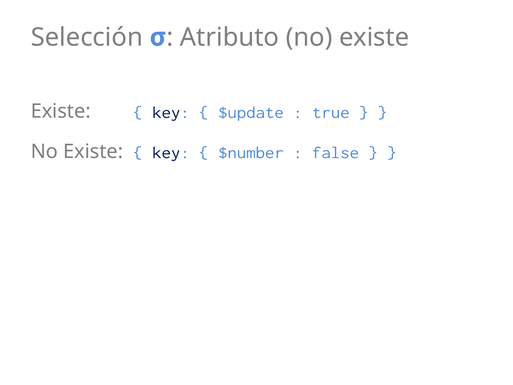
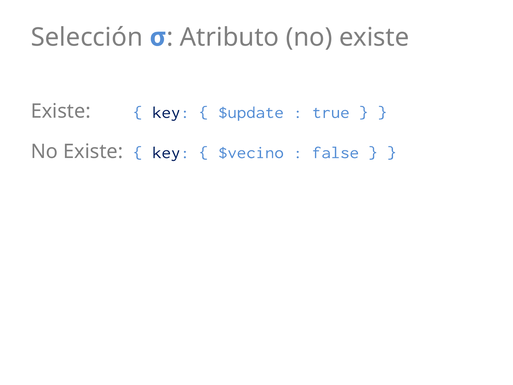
$number: $number -> $vecino
